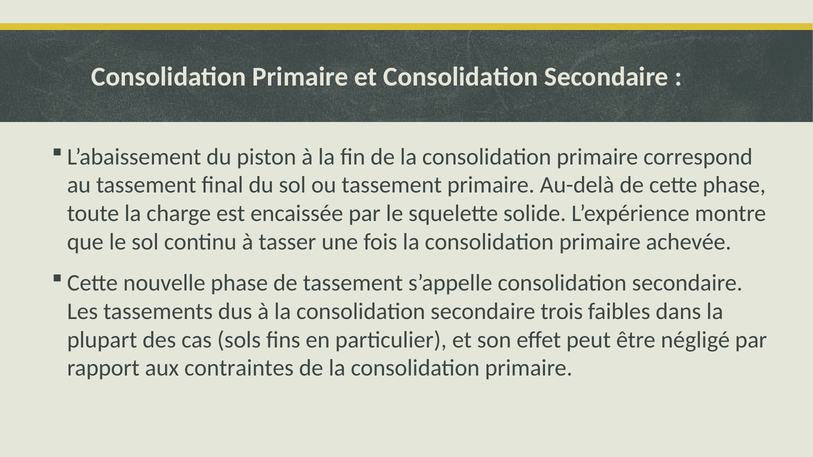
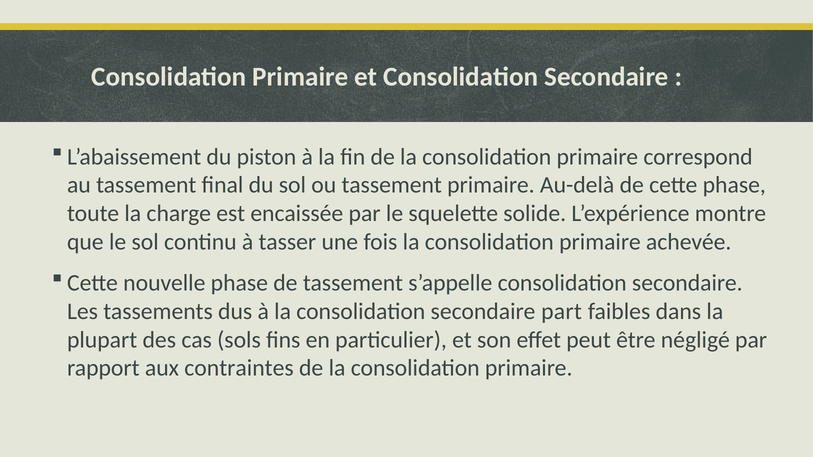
trois: trois -> part
